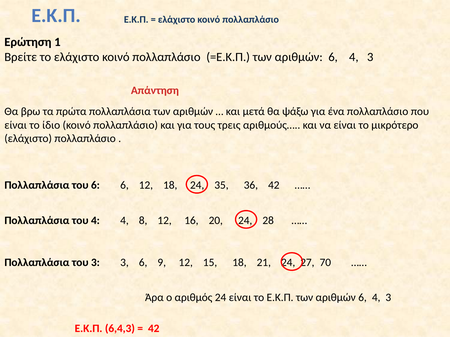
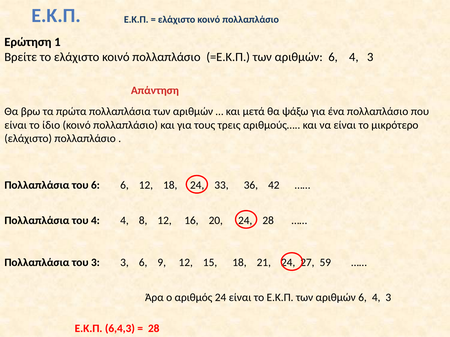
35: 35 -> 33
70: 70 -> 59
42 at (154, 329): 42 -> 28
